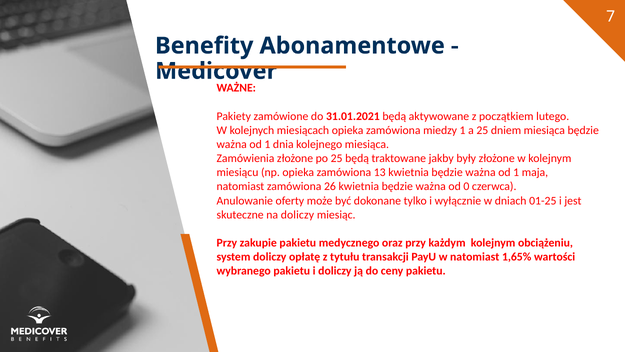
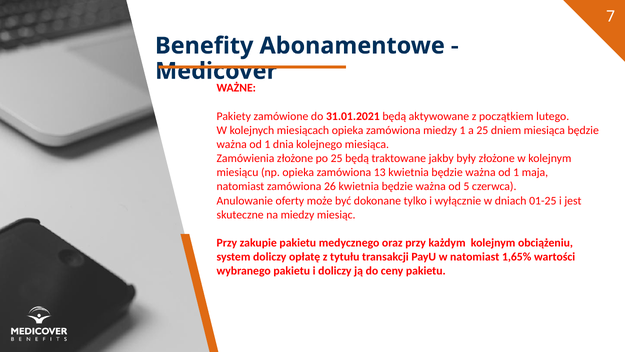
0: 0 -> 5
na doliczy: doliczy -> miedzy
